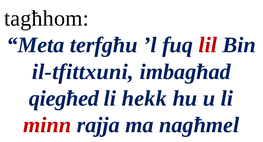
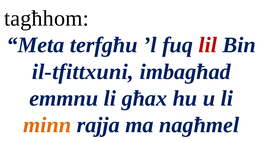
qiegħed: qiegħed -> emmnu
hekk: hekk -> għax
minn colour: red -> orange
